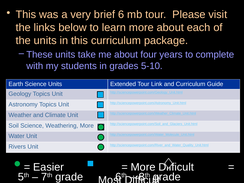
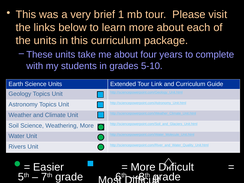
6: 6 -> 1
